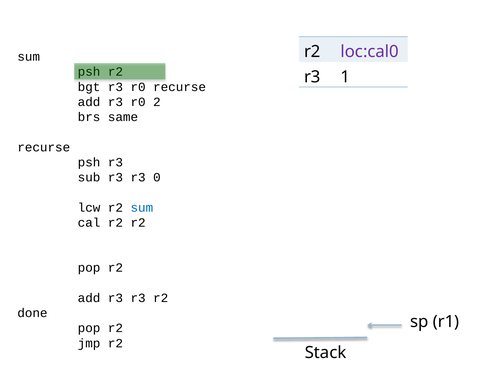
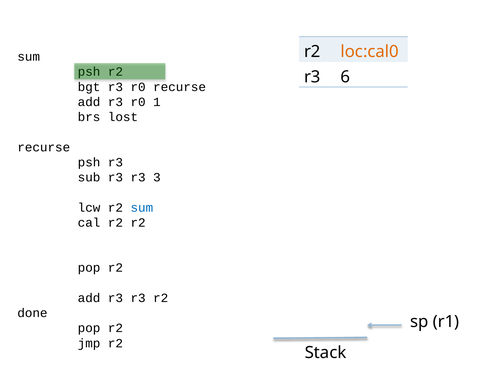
loc:cal0 colour: purple -> orange
1: 1 -> 6
2: 2 -> 1
same: same -> lost
0: 0 -> 3
